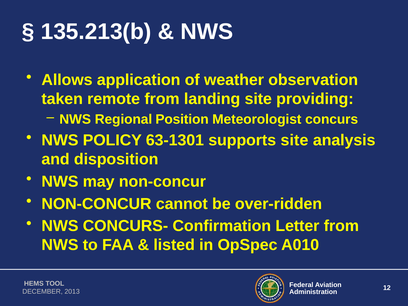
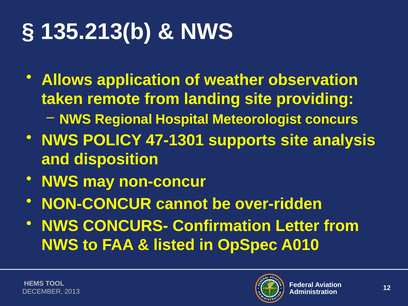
Position: Position -> Hospital
63-1301: 63-1301 -> 47-1301
